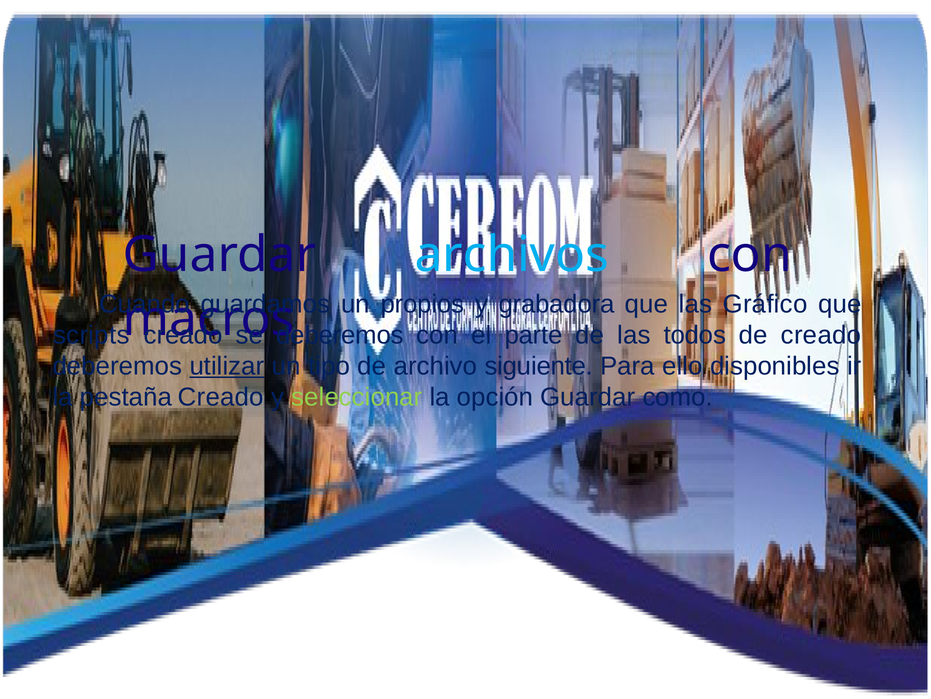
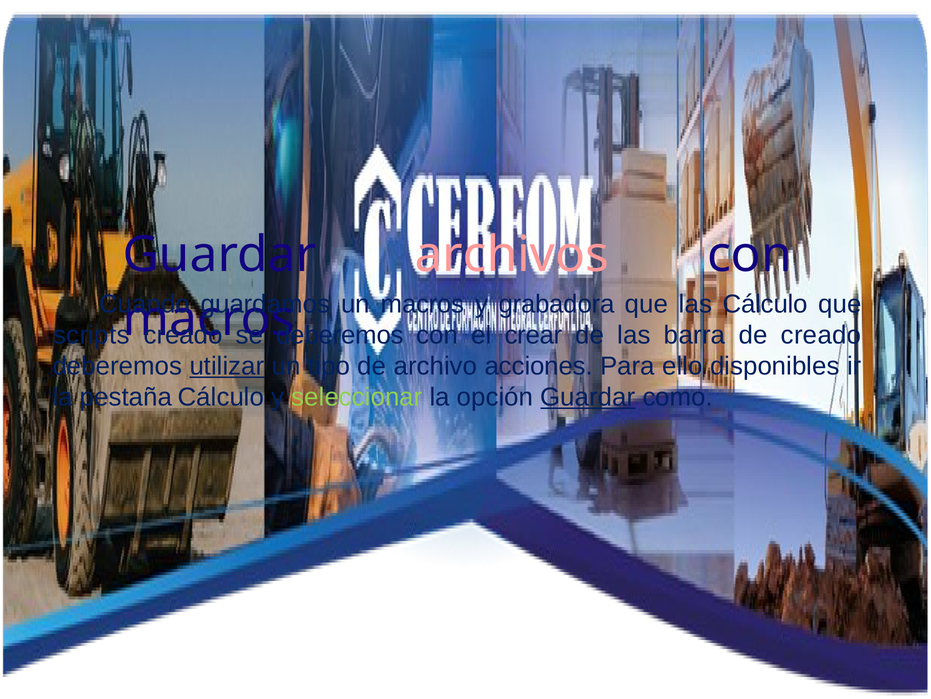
archivos colour: light blue -> pink
un propios: propios -> macros
las Gráfico: Gráfico -> Cálculo
parte: parte -> crear
todos: todos -> barra
siguiente: siguiente -> acciones
pestaña Creado: Creado -> Cálculo
Guardar at (588, 397) underline: none -> present
